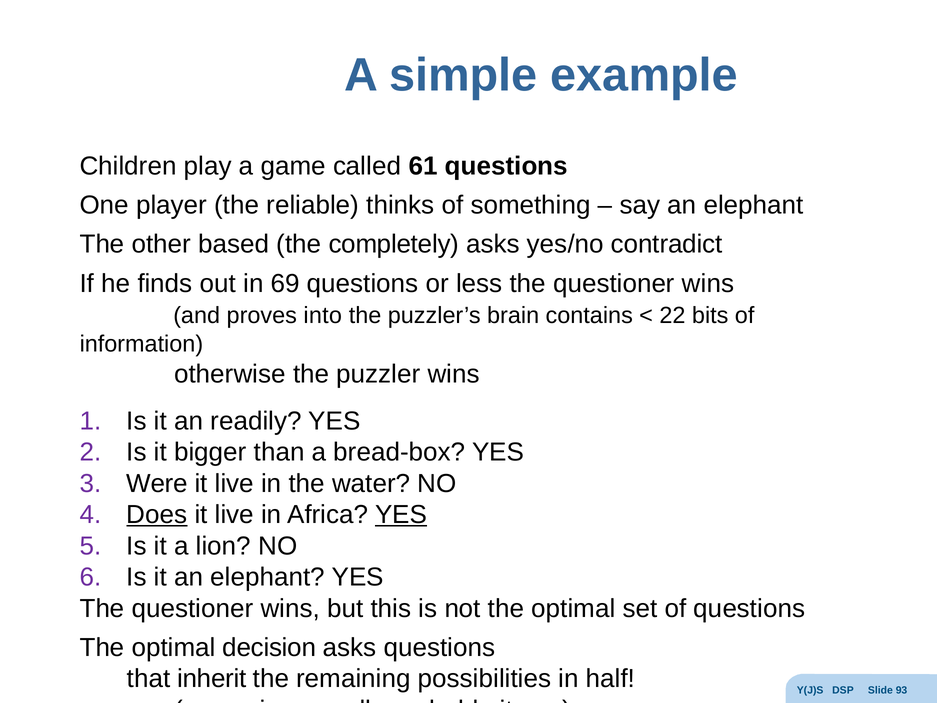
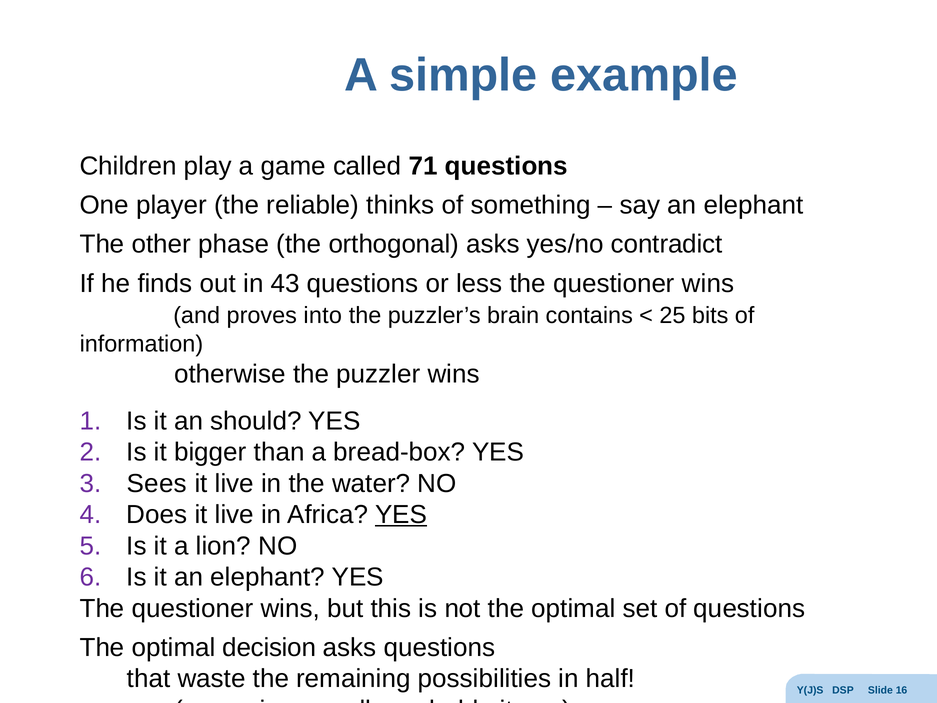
61: 61 -> 71
based: based -> phase
completely: completely -> orthogonal
69: 69 -> 43
22: 22 -> 25
readily: readily -> should
Were: Were -> Sees
Does underline: present -> none
inherit: inherit -> waste
93: 93 -> 16
